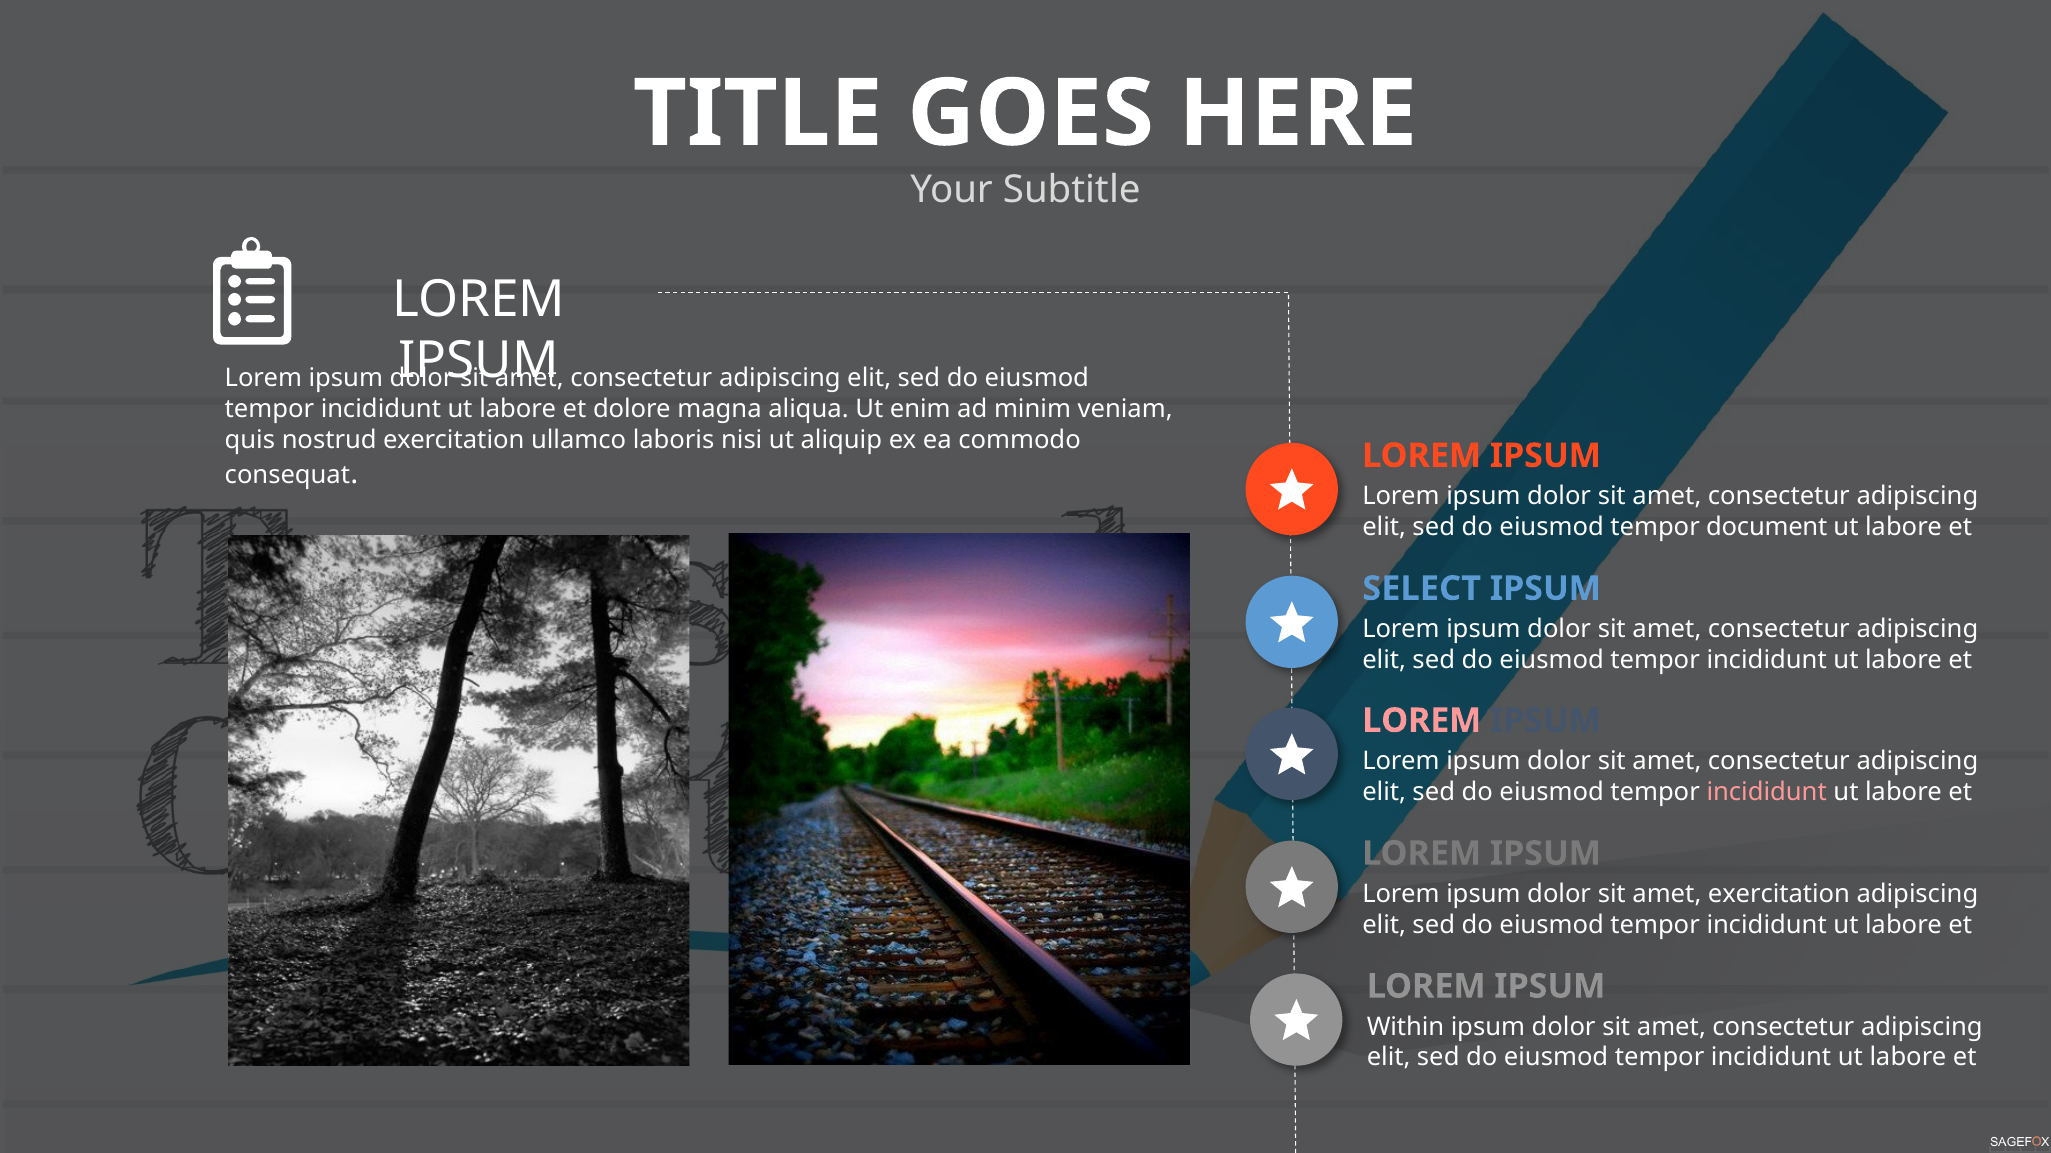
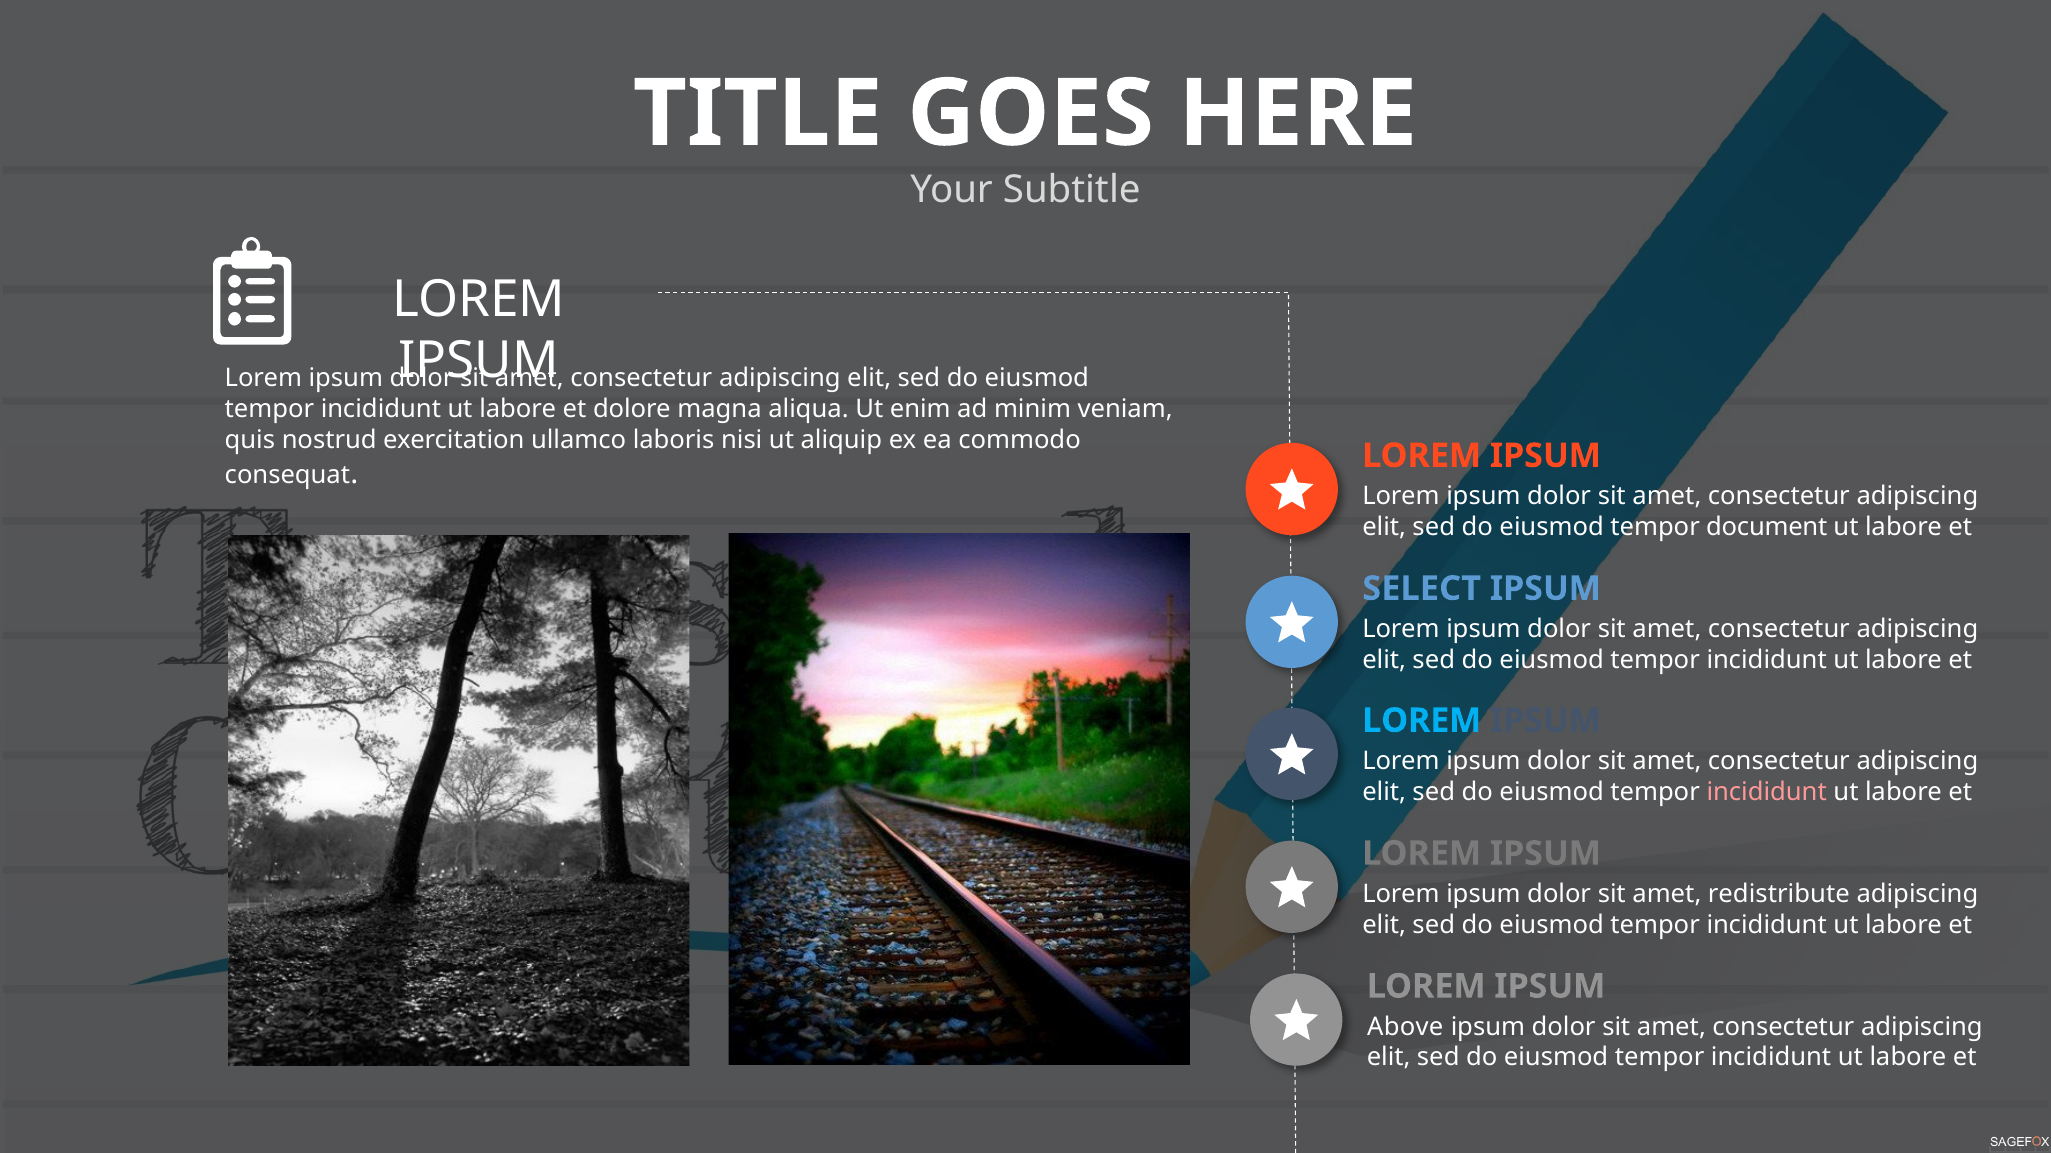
LOREM at (1422, 721) colour: pink -> light blue
amet exercitation: exercitation -> redistribute
Within: Within -> Above
